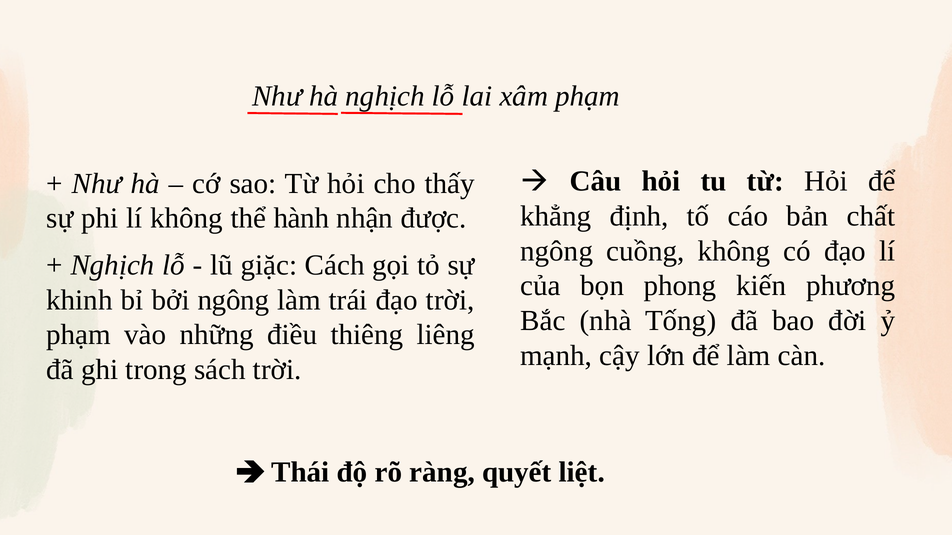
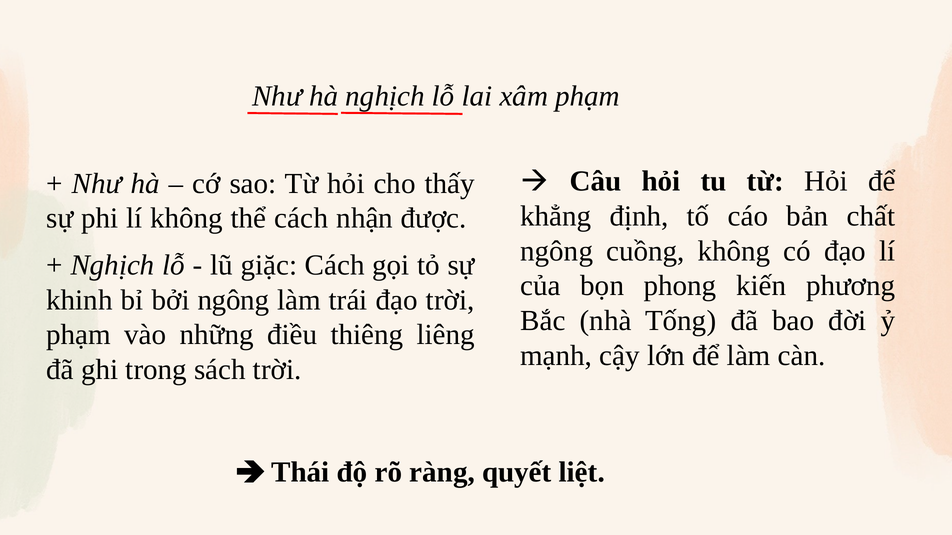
thể hành: hành -> cách
